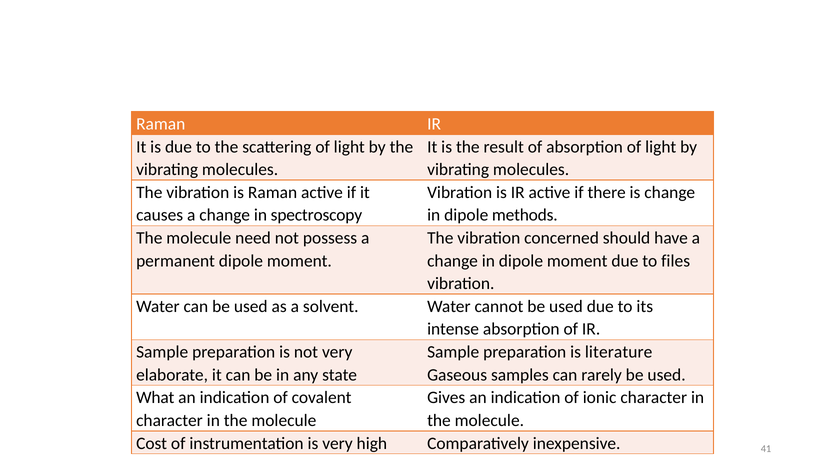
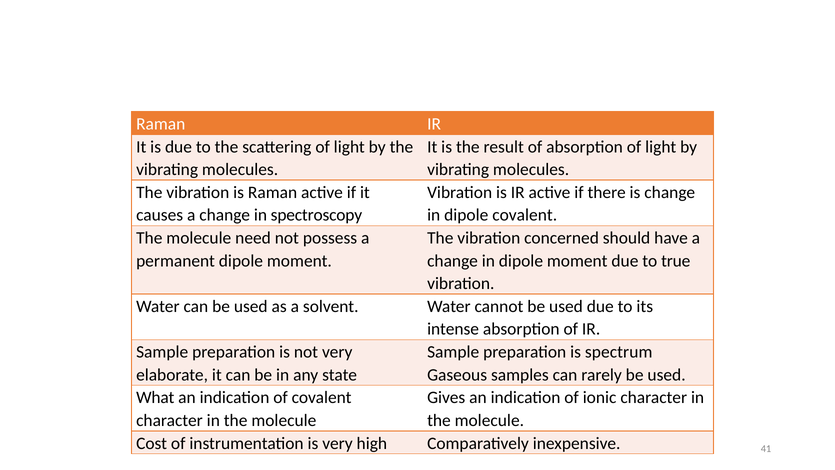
dipole methods: methods -> covalent
files: files -> true
literature: literature -> spectrum
